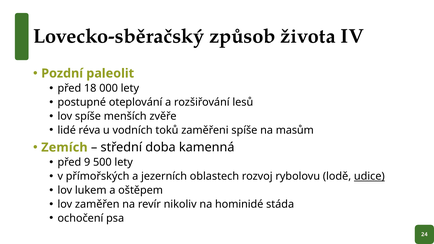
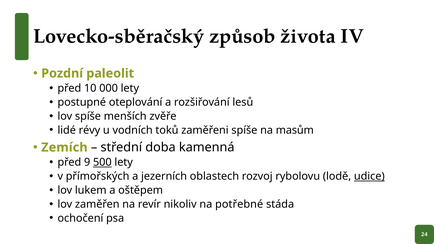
18: 18 -> 10
réva: réva -> révy
500 underline: none -> present
hominidé: hominidé -> potřebné
